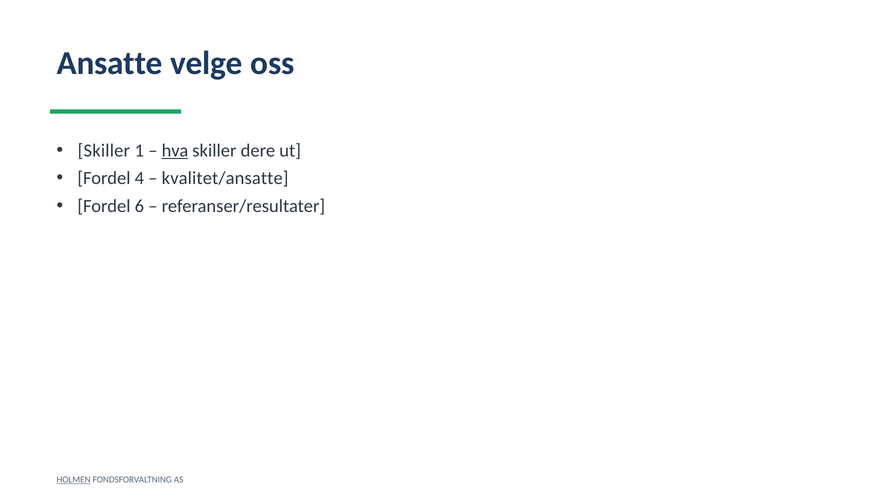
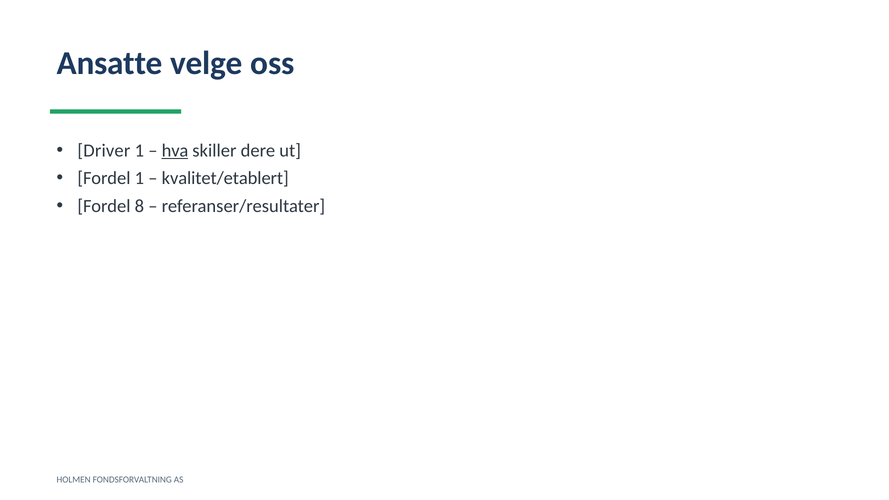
Skiller at (104, 151): Skiller -> Driver
Fordel 4: 4 -> 1
kvalitet/ansatte: kvalitet/ansatte -> kvalitet/etablert
6: 6 -> 8
HOLMEN underline: present -> none
